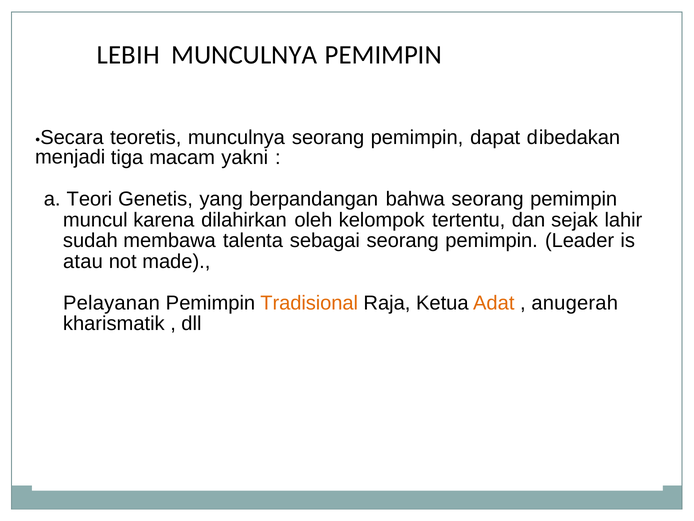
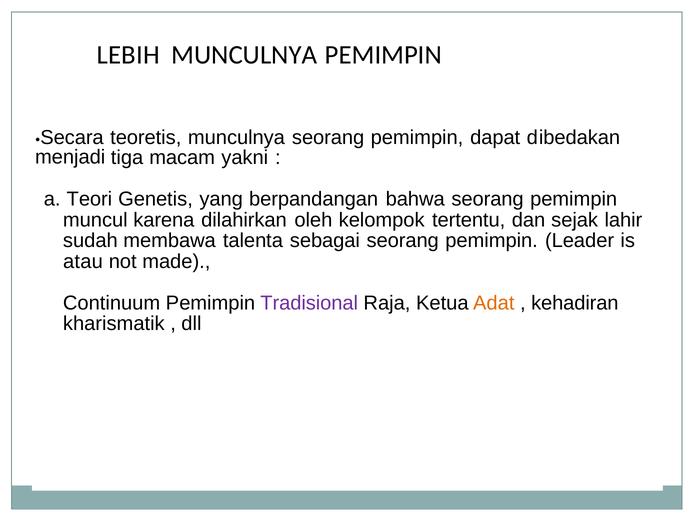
Pelayanan: Pelayanan -> Continuum
Tradisional colour: orange -> purple
anugerah: anugerah -> kehadiran
